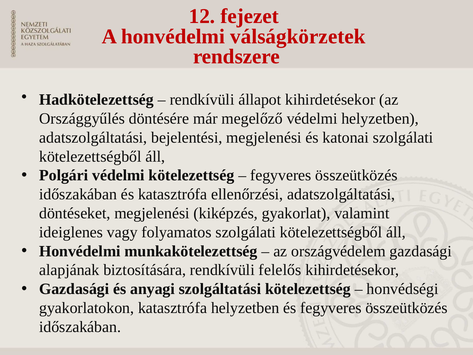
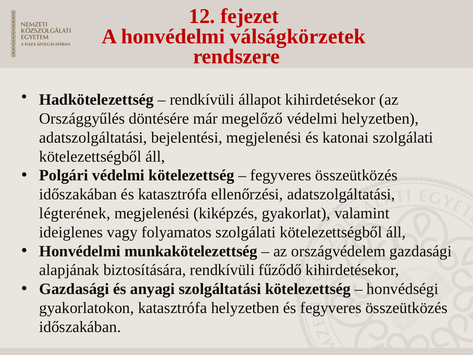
döntéseket: döntéseket -> légterének
felelős: felelős -> fűződő
